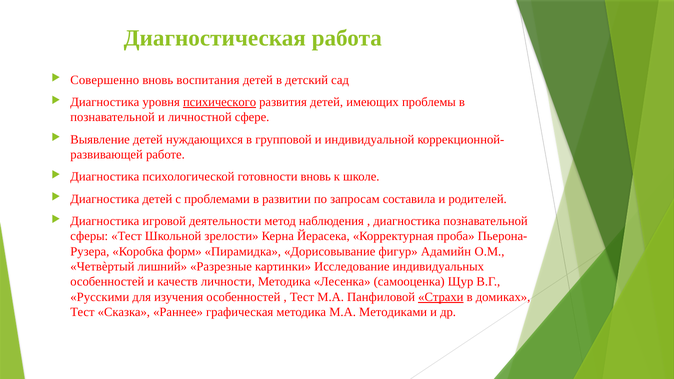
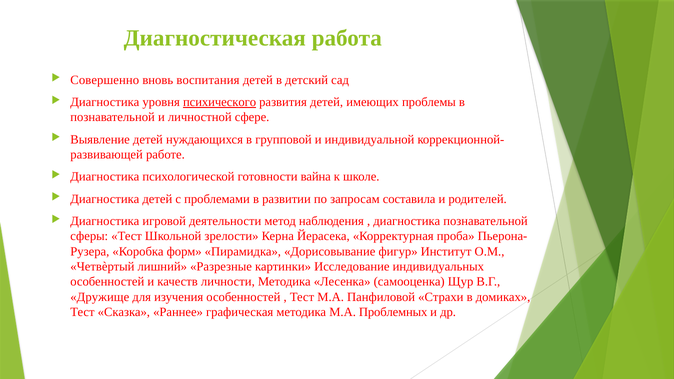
готовности вновь: вновь -> вайна
Адамийн: Адамийн -> Институт
Русскими: Русскими -> Дружище
Страхи underline: present -> none
Методиками: Методиками -> Проблемных
